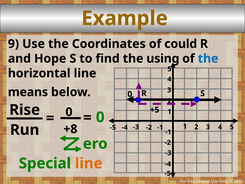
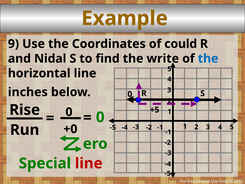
Hope: Hope -> Nidal
using: using -> write
means: means -> inches
+8: +8 -> +0
line at (89, 163) colour: orange -> red
